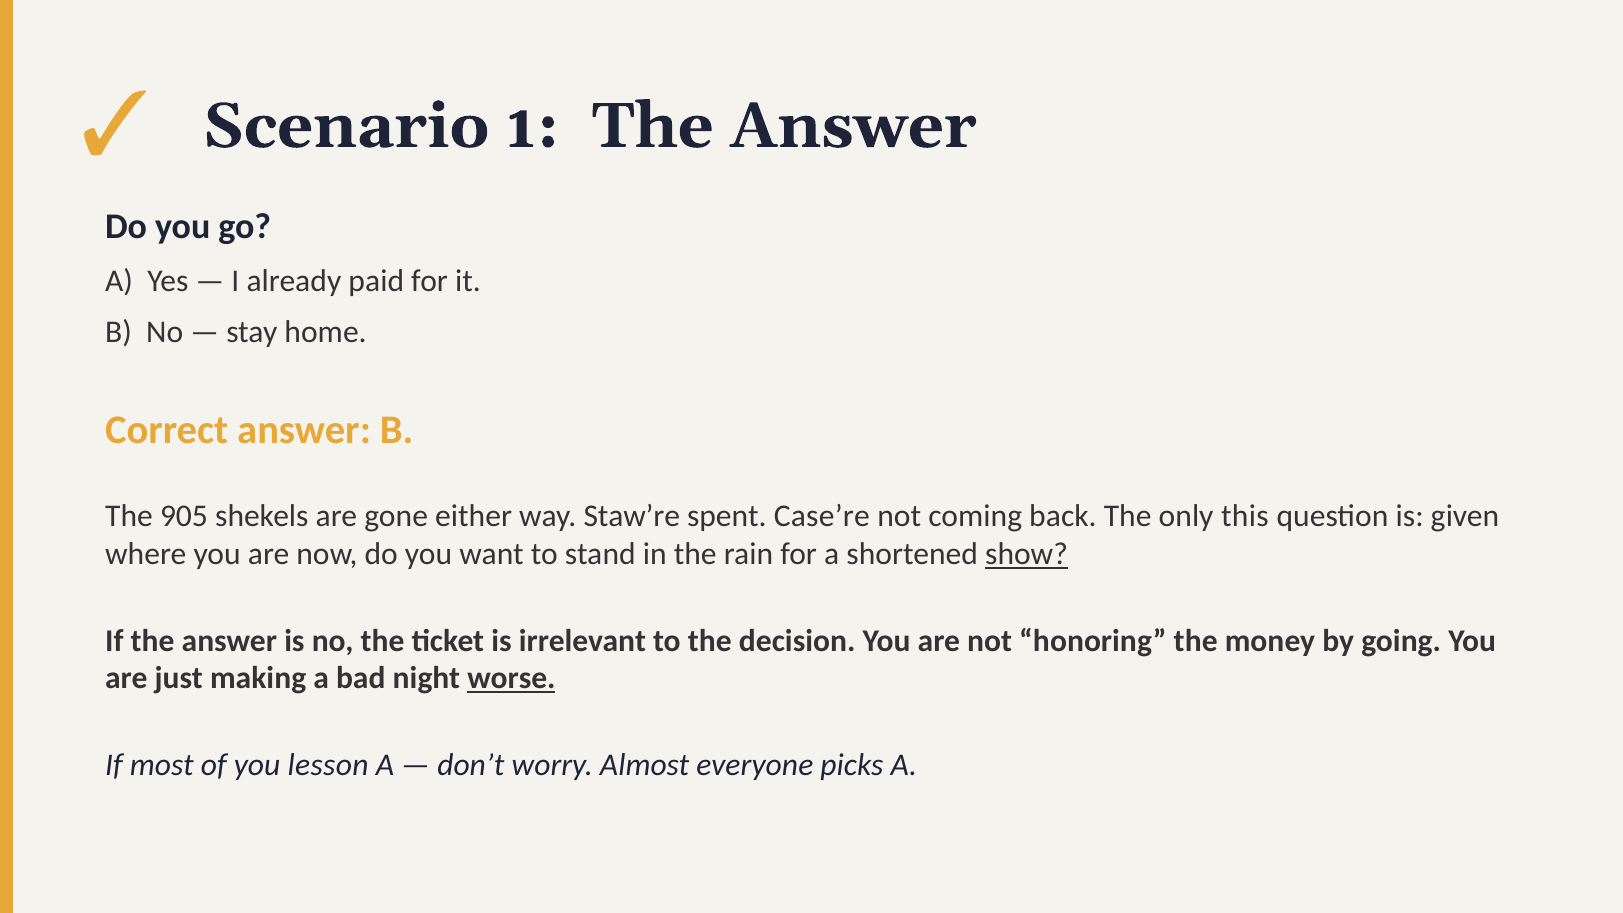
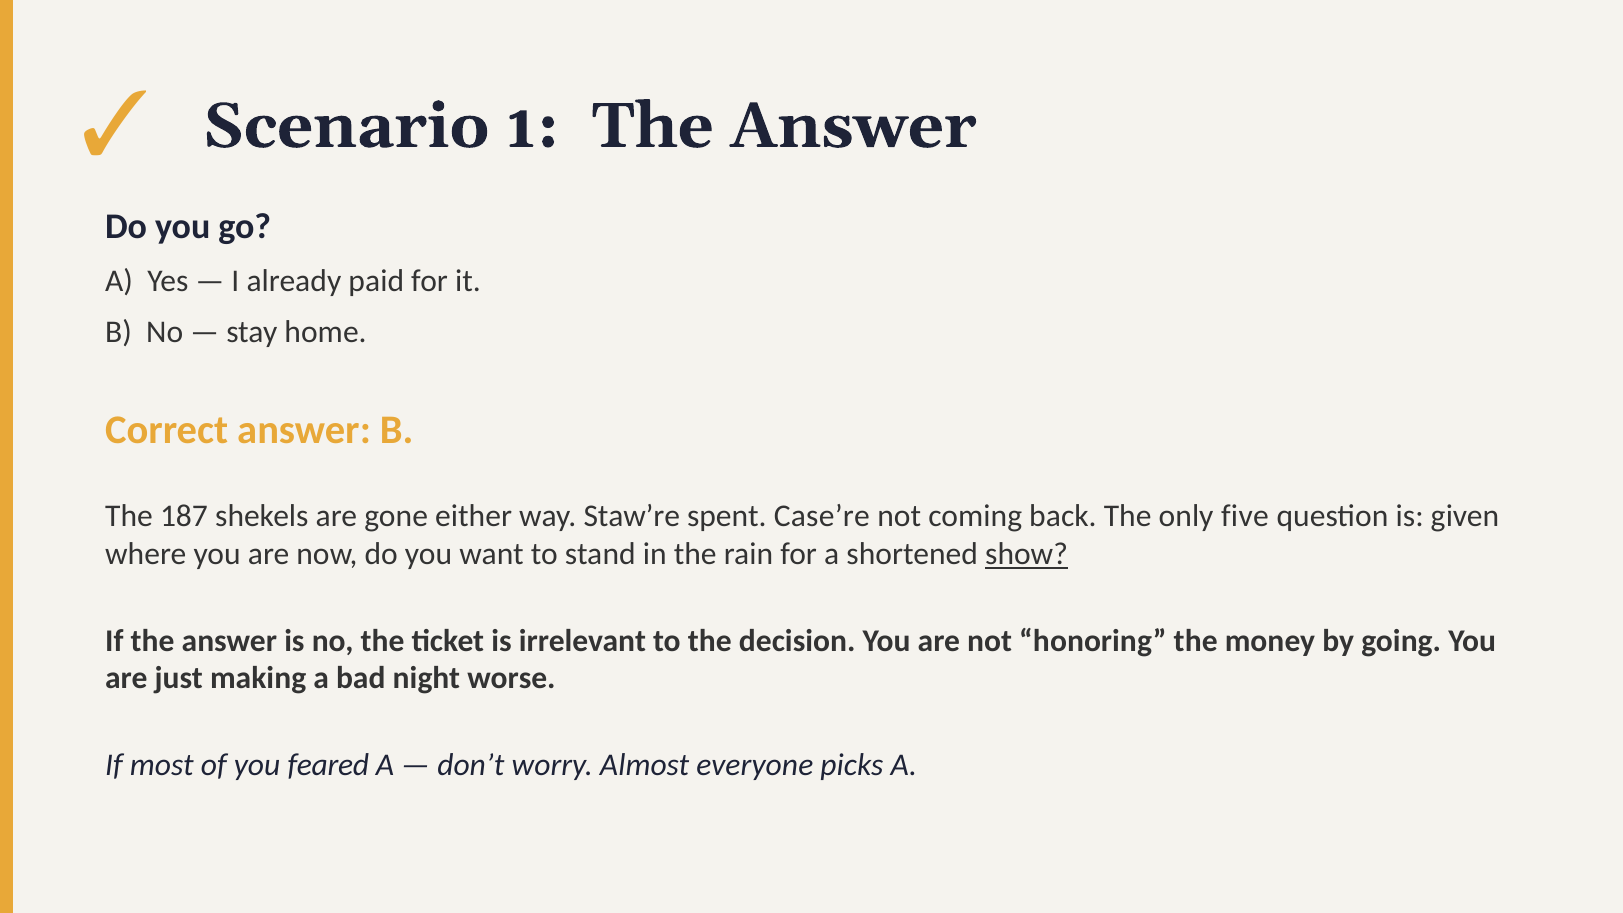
905: 905 -> 187
this: this -> five
worse underline: present -> none
lesson: lesson -> feared
